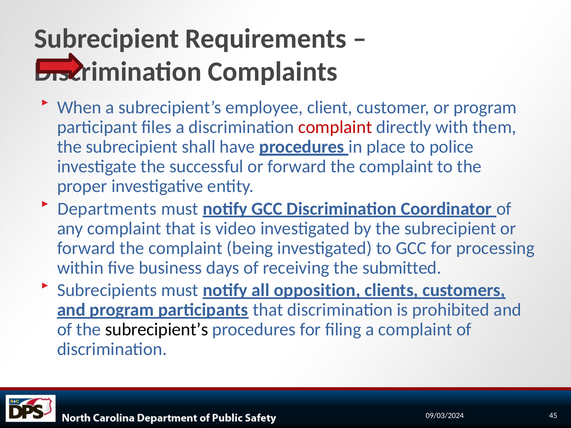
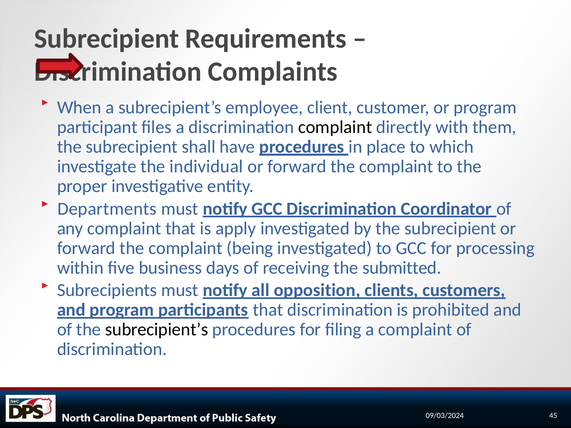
complaint at (335, 127) colour: red -> black
police: police -> which
successful: successful -> individual
video: video -> apply
